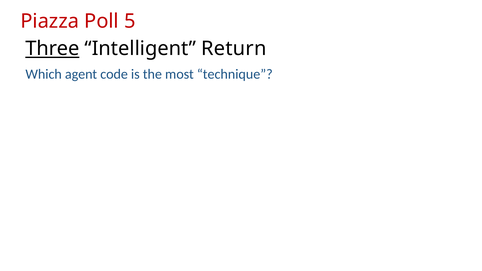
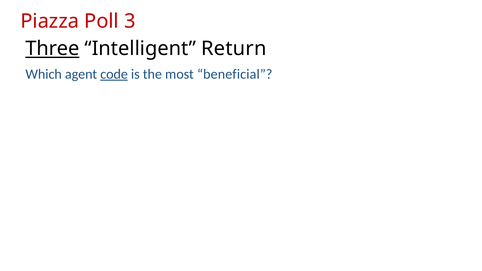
5: 5 -> 3
code underline: none -> present
technique: technique -> beneficial
